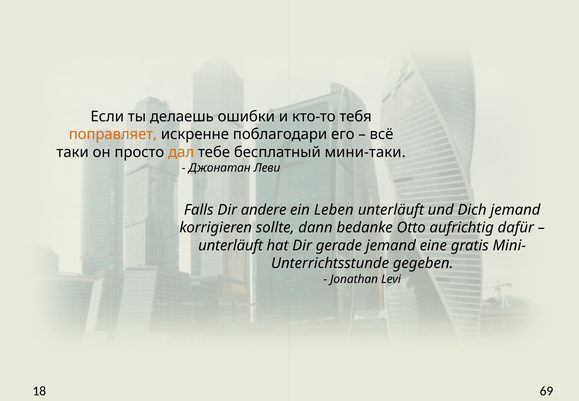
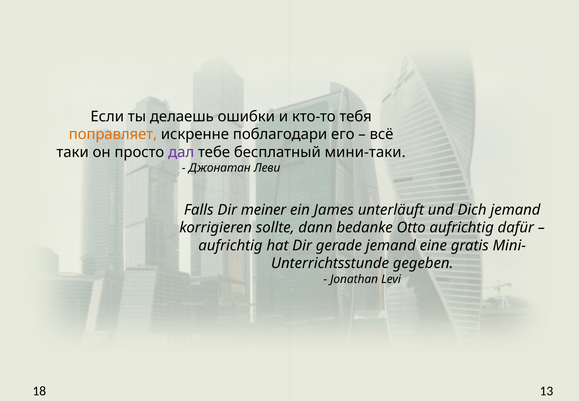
дал colour: orange -> purple
andere: andere -> meiner
Leben: Leben -> James
unterläuft at (231, 245): unterläuft -> aufrichtig
69: 69 -> 13
